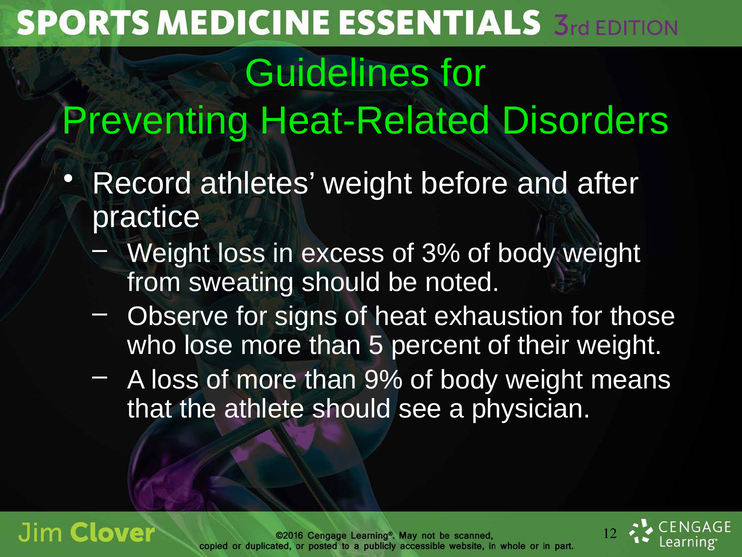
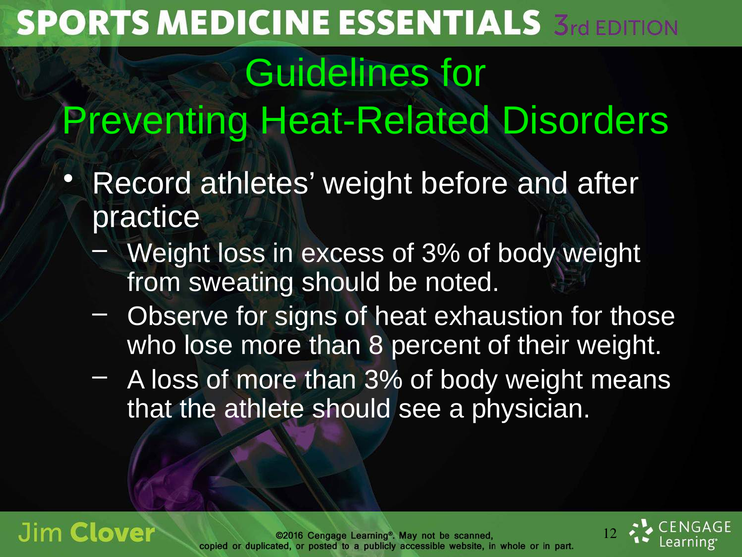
5: 5 -> 8
than 9%: 9% -> 3%
